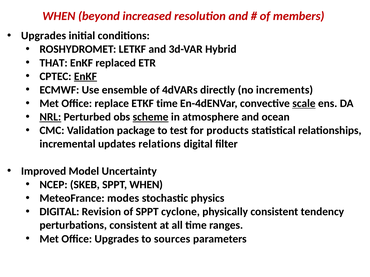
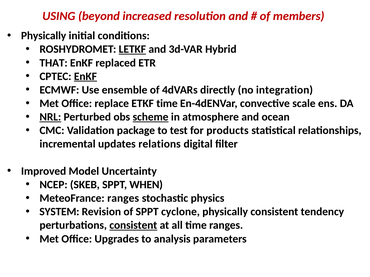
WHEN at (59, 16): WHEN -> USING
Upgrades at (44, 36): Upgrades -> Physically
LETKF underline: none -> present
increments: increments -> integration
scale underline: present -> none
MeteoFrance modes: modes -> ranges
DIGITAL at (59, 212): DIGITAL -> SYSTEM
consistent at (133, 226) underline: none -> present
sources: sources -> analysis
